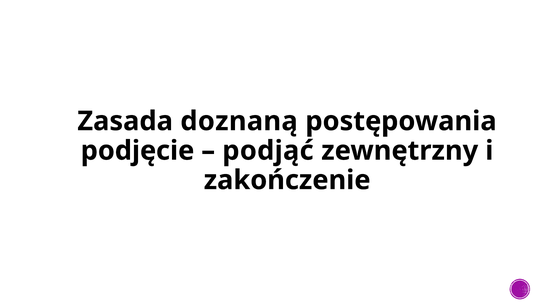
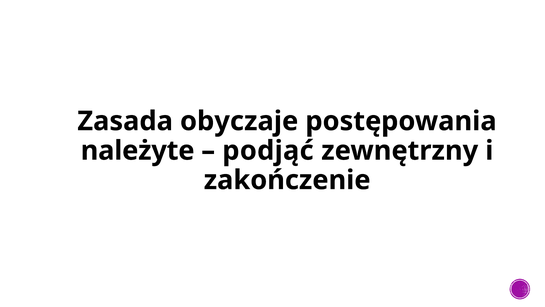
doznaną: doznaną -> obyczaje
podjęcie: podjęcie -> należyte
